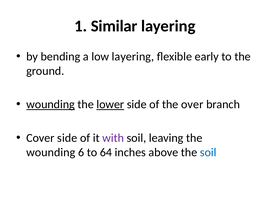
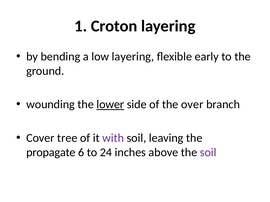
Similar: Similar -> Croton
wounding at (51, 105) underline: present -> none
Cover side: side -> tree
wounding at (51, 153): wounding -> propagate
64: 64 -> 24
soil at (208, 153) colour: blue -> purple
